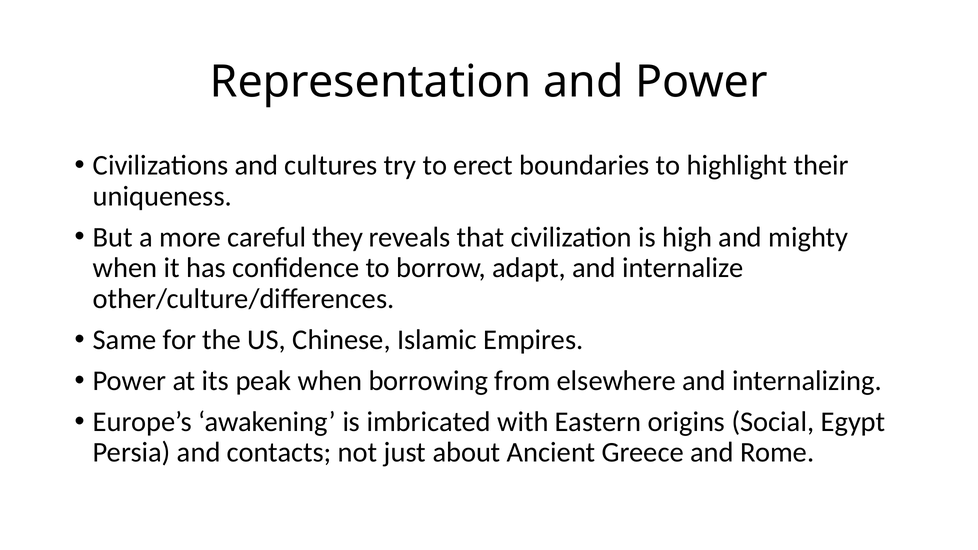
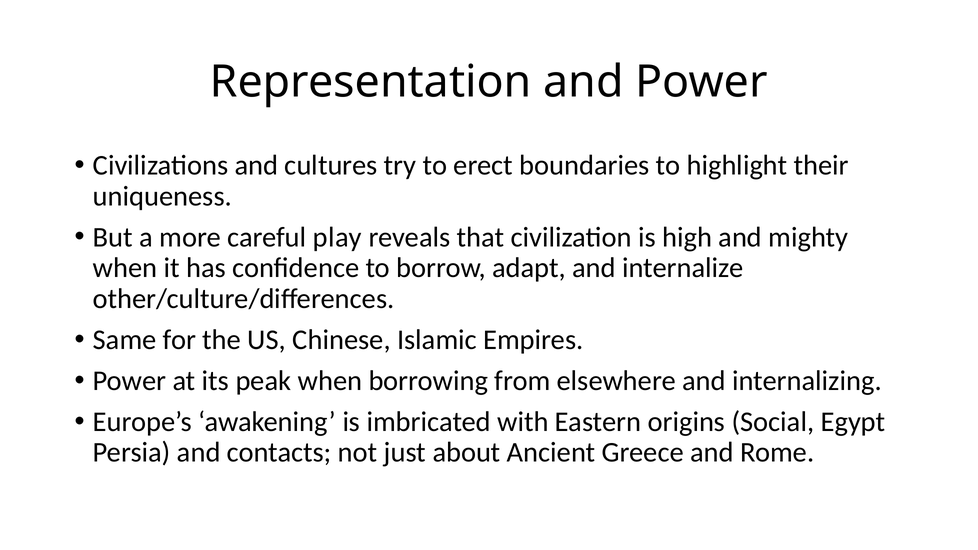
they: they -> play
